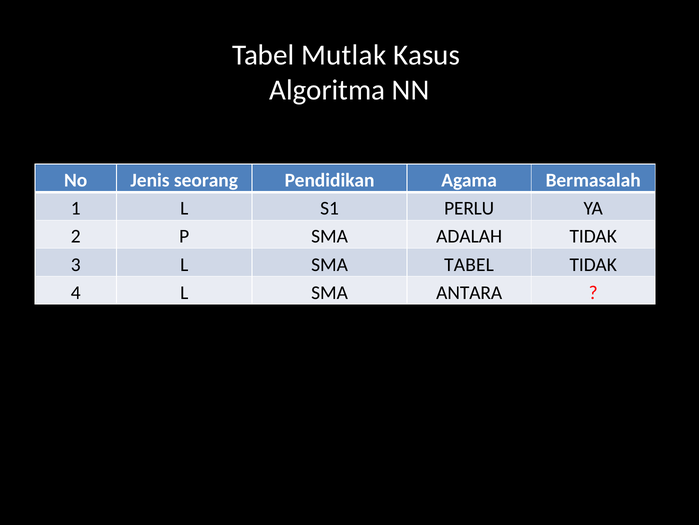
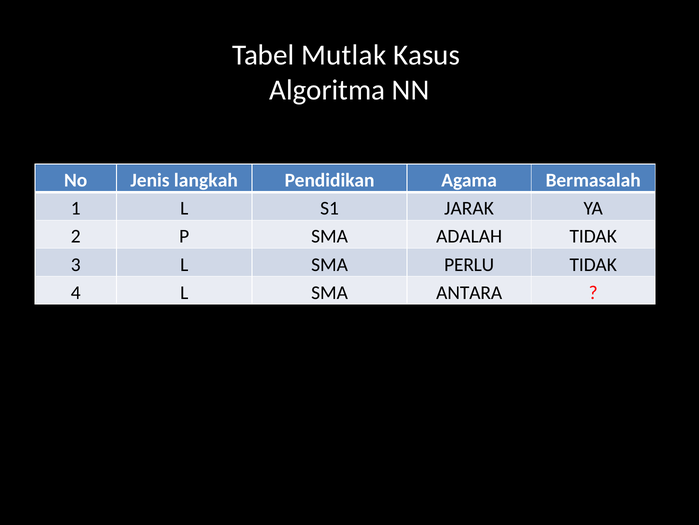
seorang: seorang -> langkah
PERLU: PERLU -> JARAK
SMA TABEL: TABEL -> PERLU
